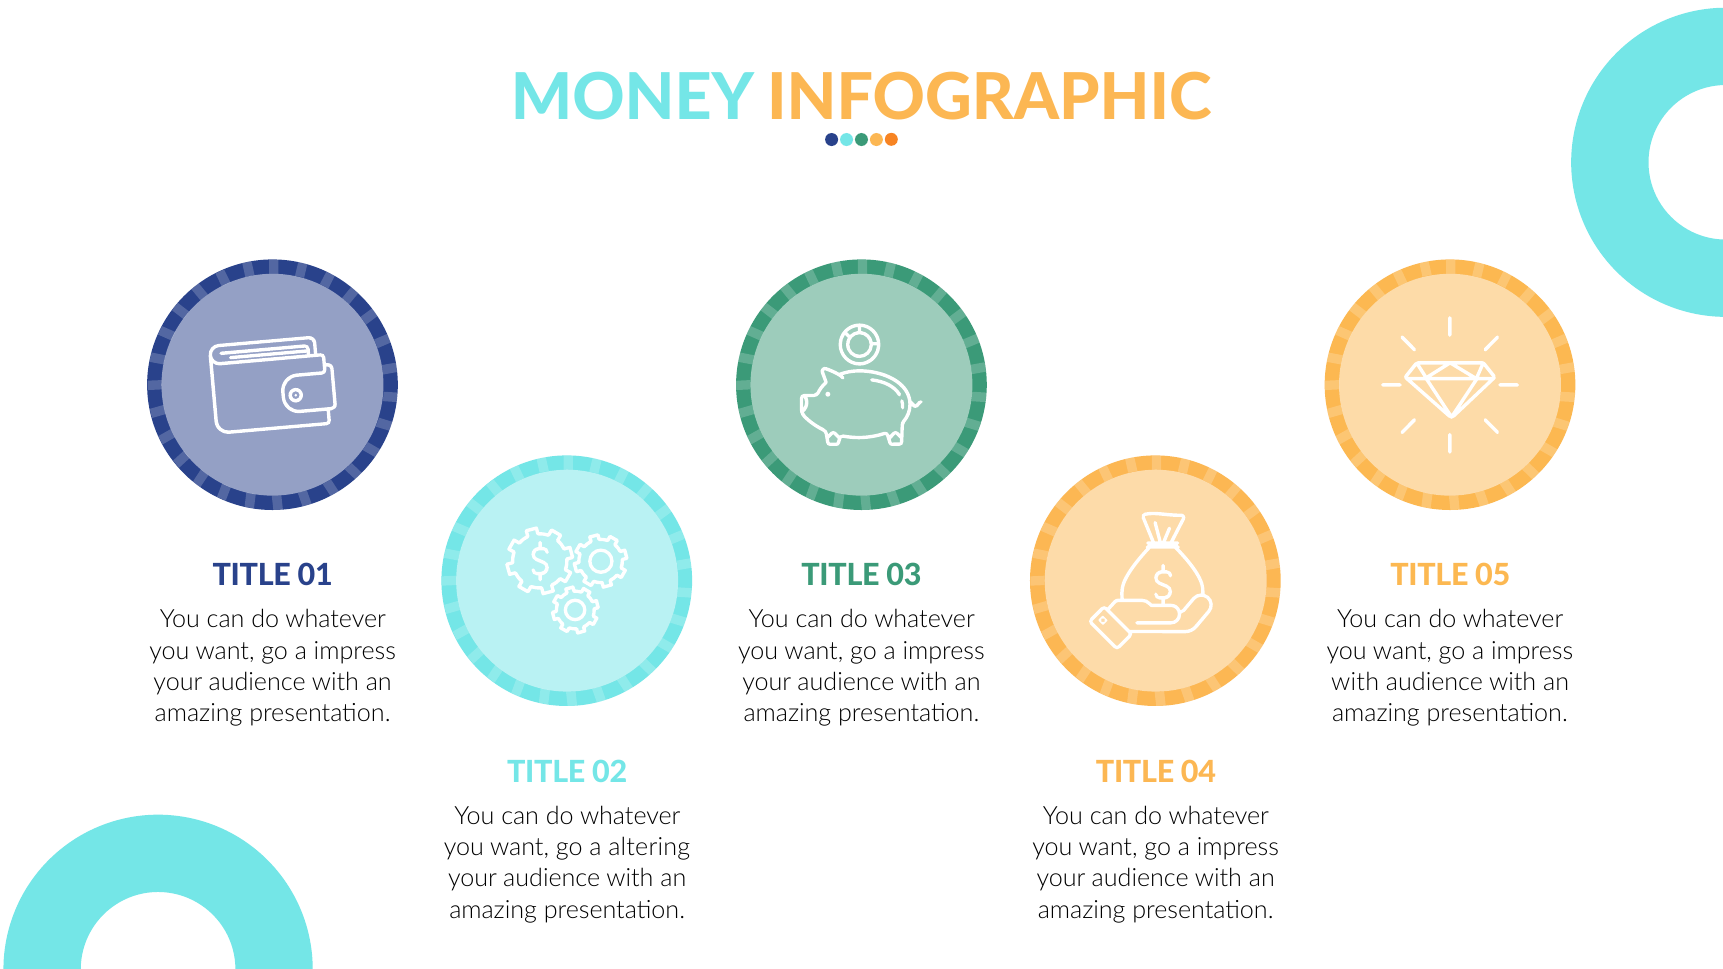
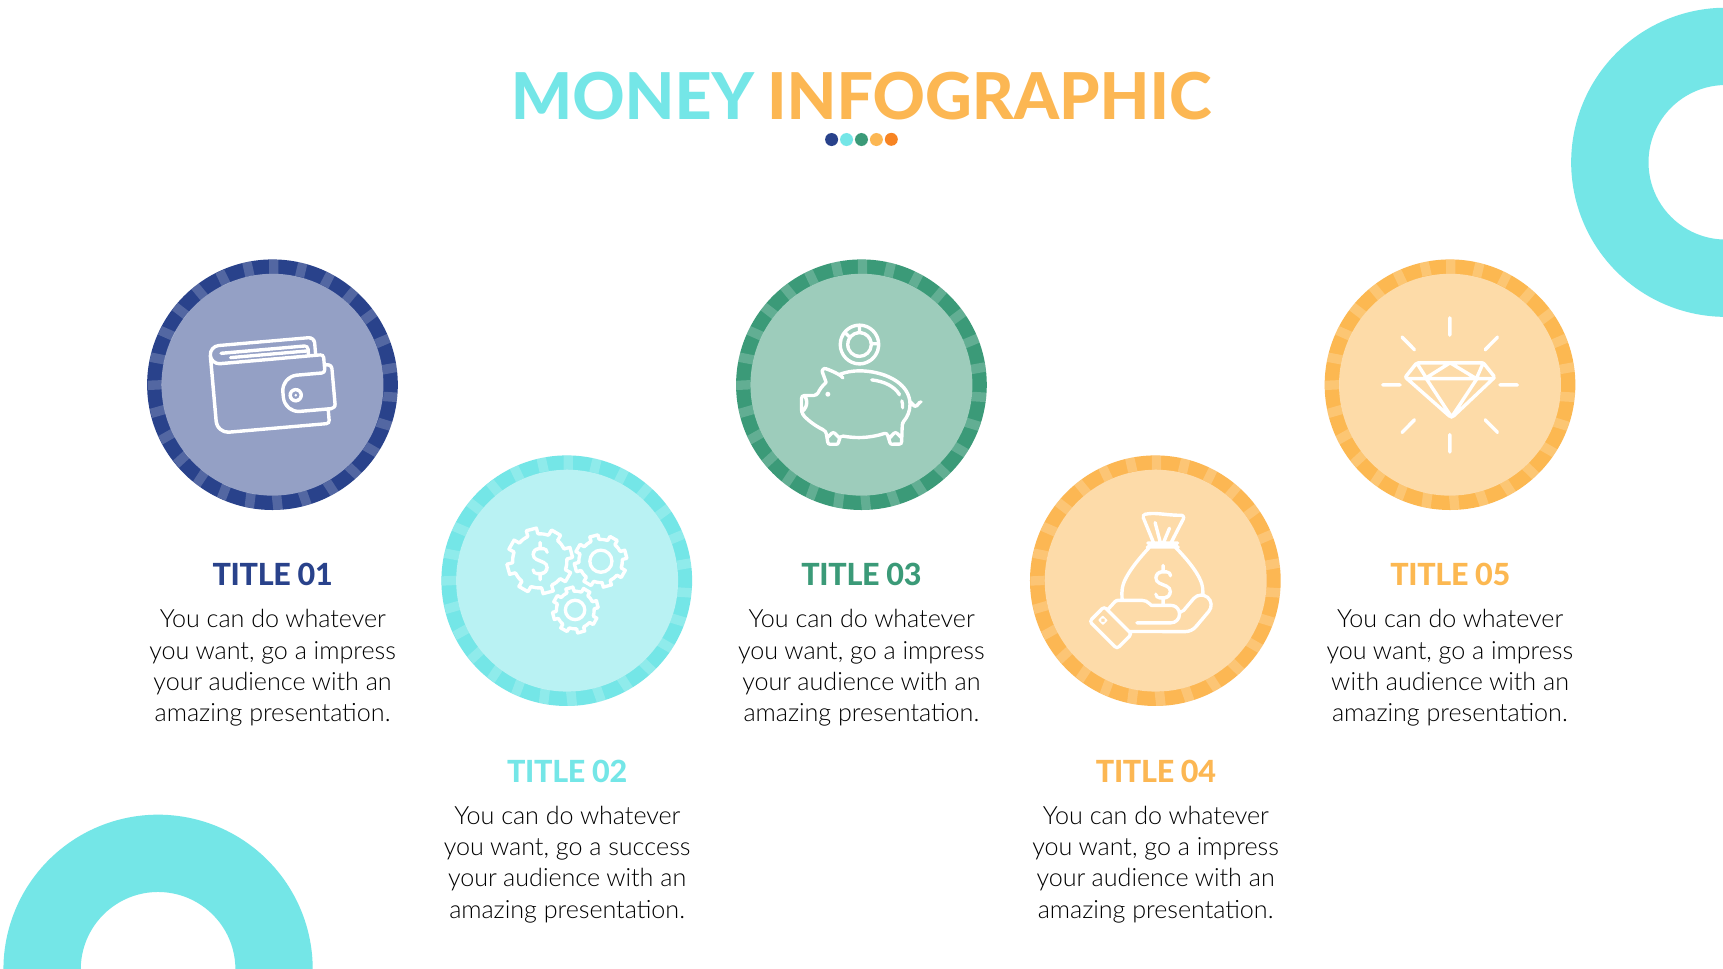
altering: altering -> success
